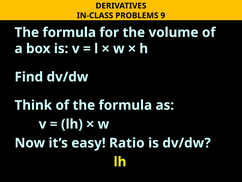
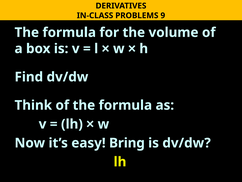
Ratio: Ratio -> Bring
